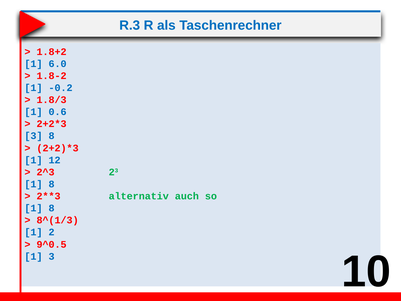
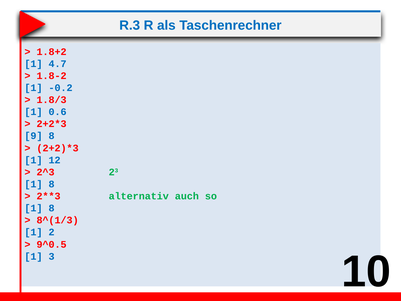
6.0: 6.0 -> 4.7
3 at (33, 136): 3 -> 9
